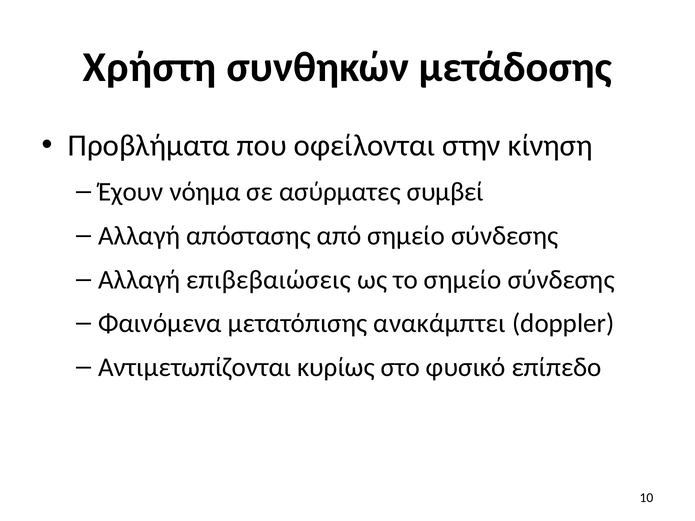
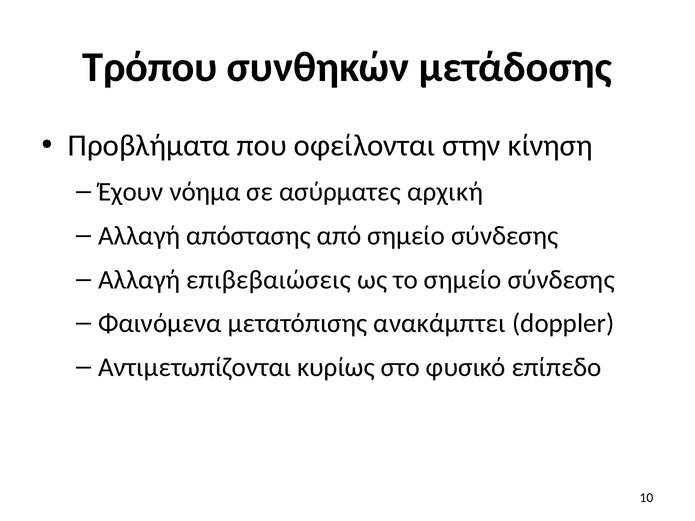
Χρήστη: Χρήστη -> Τρόπου
συμβεί: συμβεί -> αρχική
